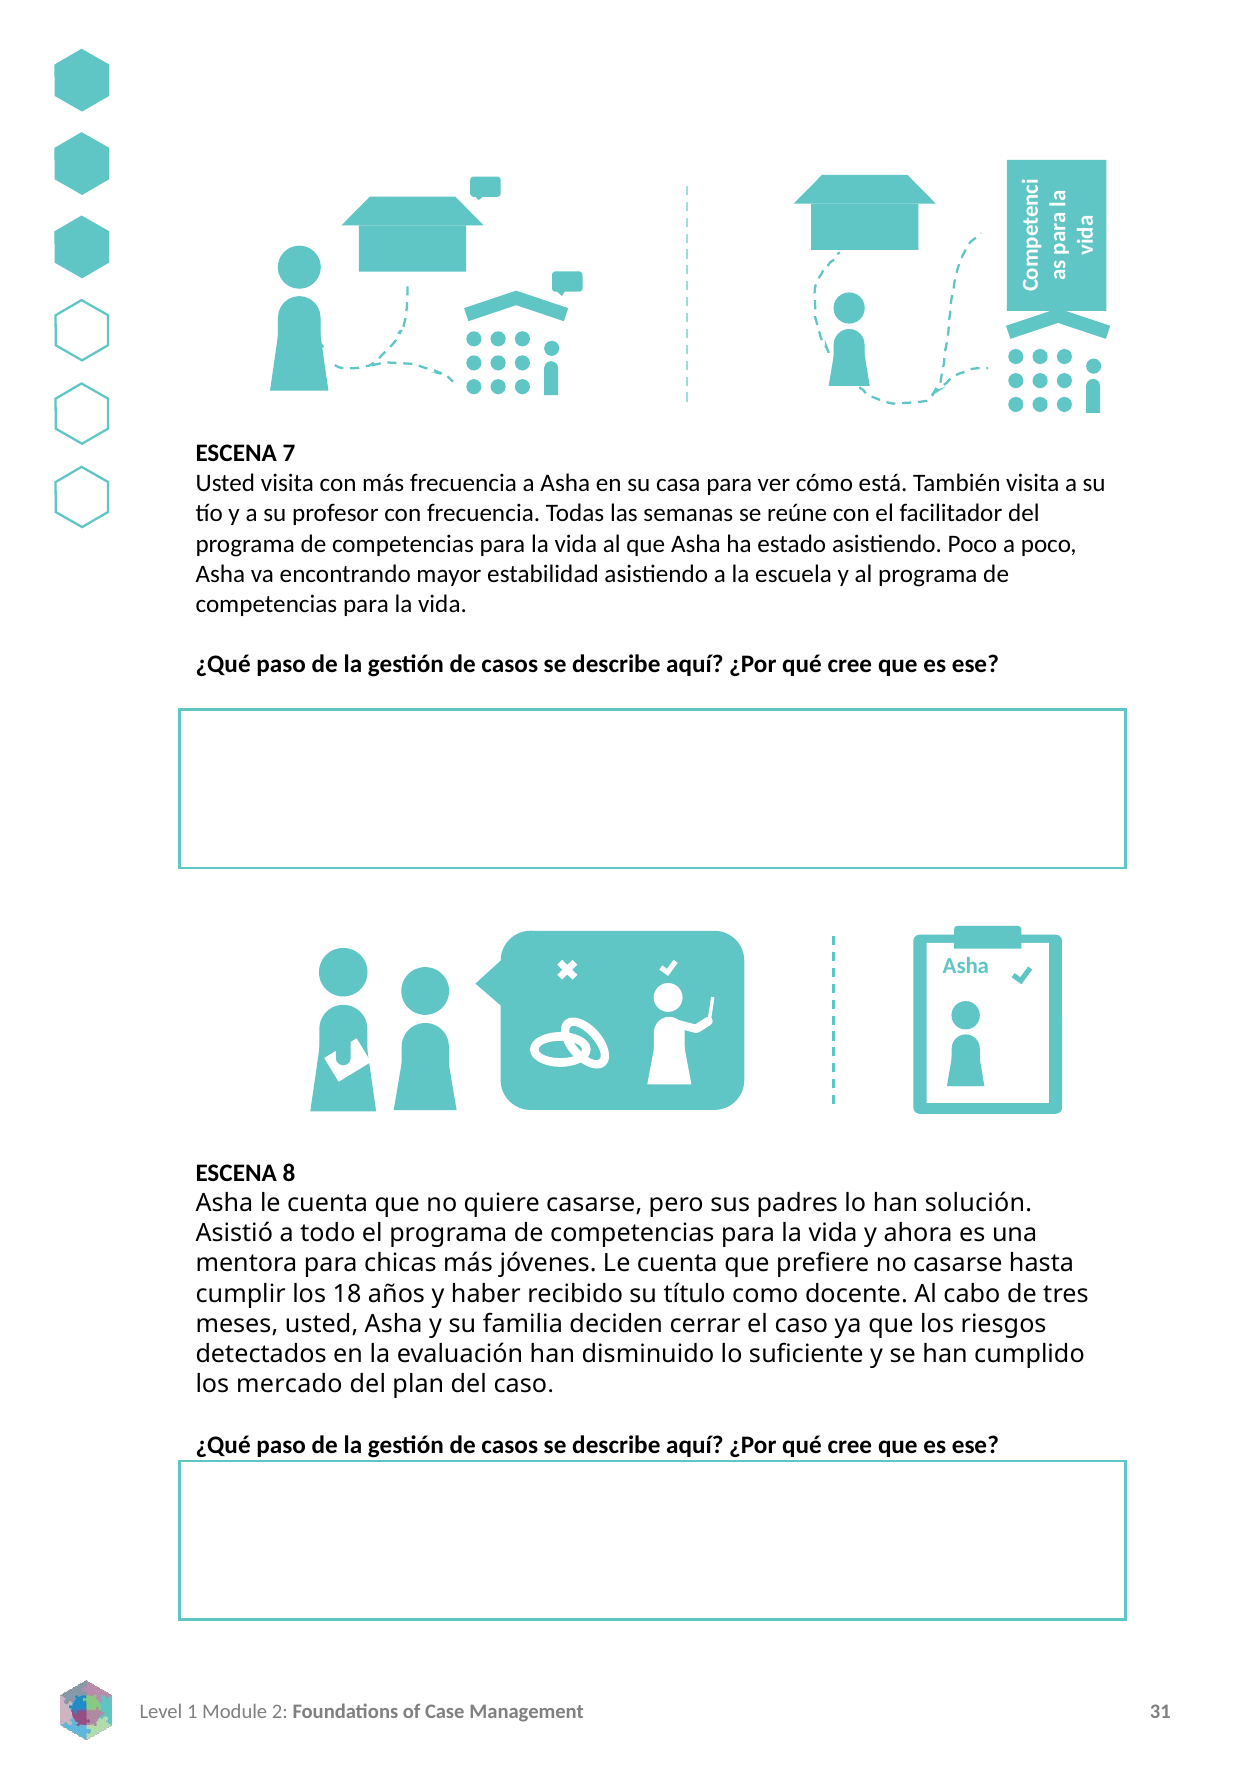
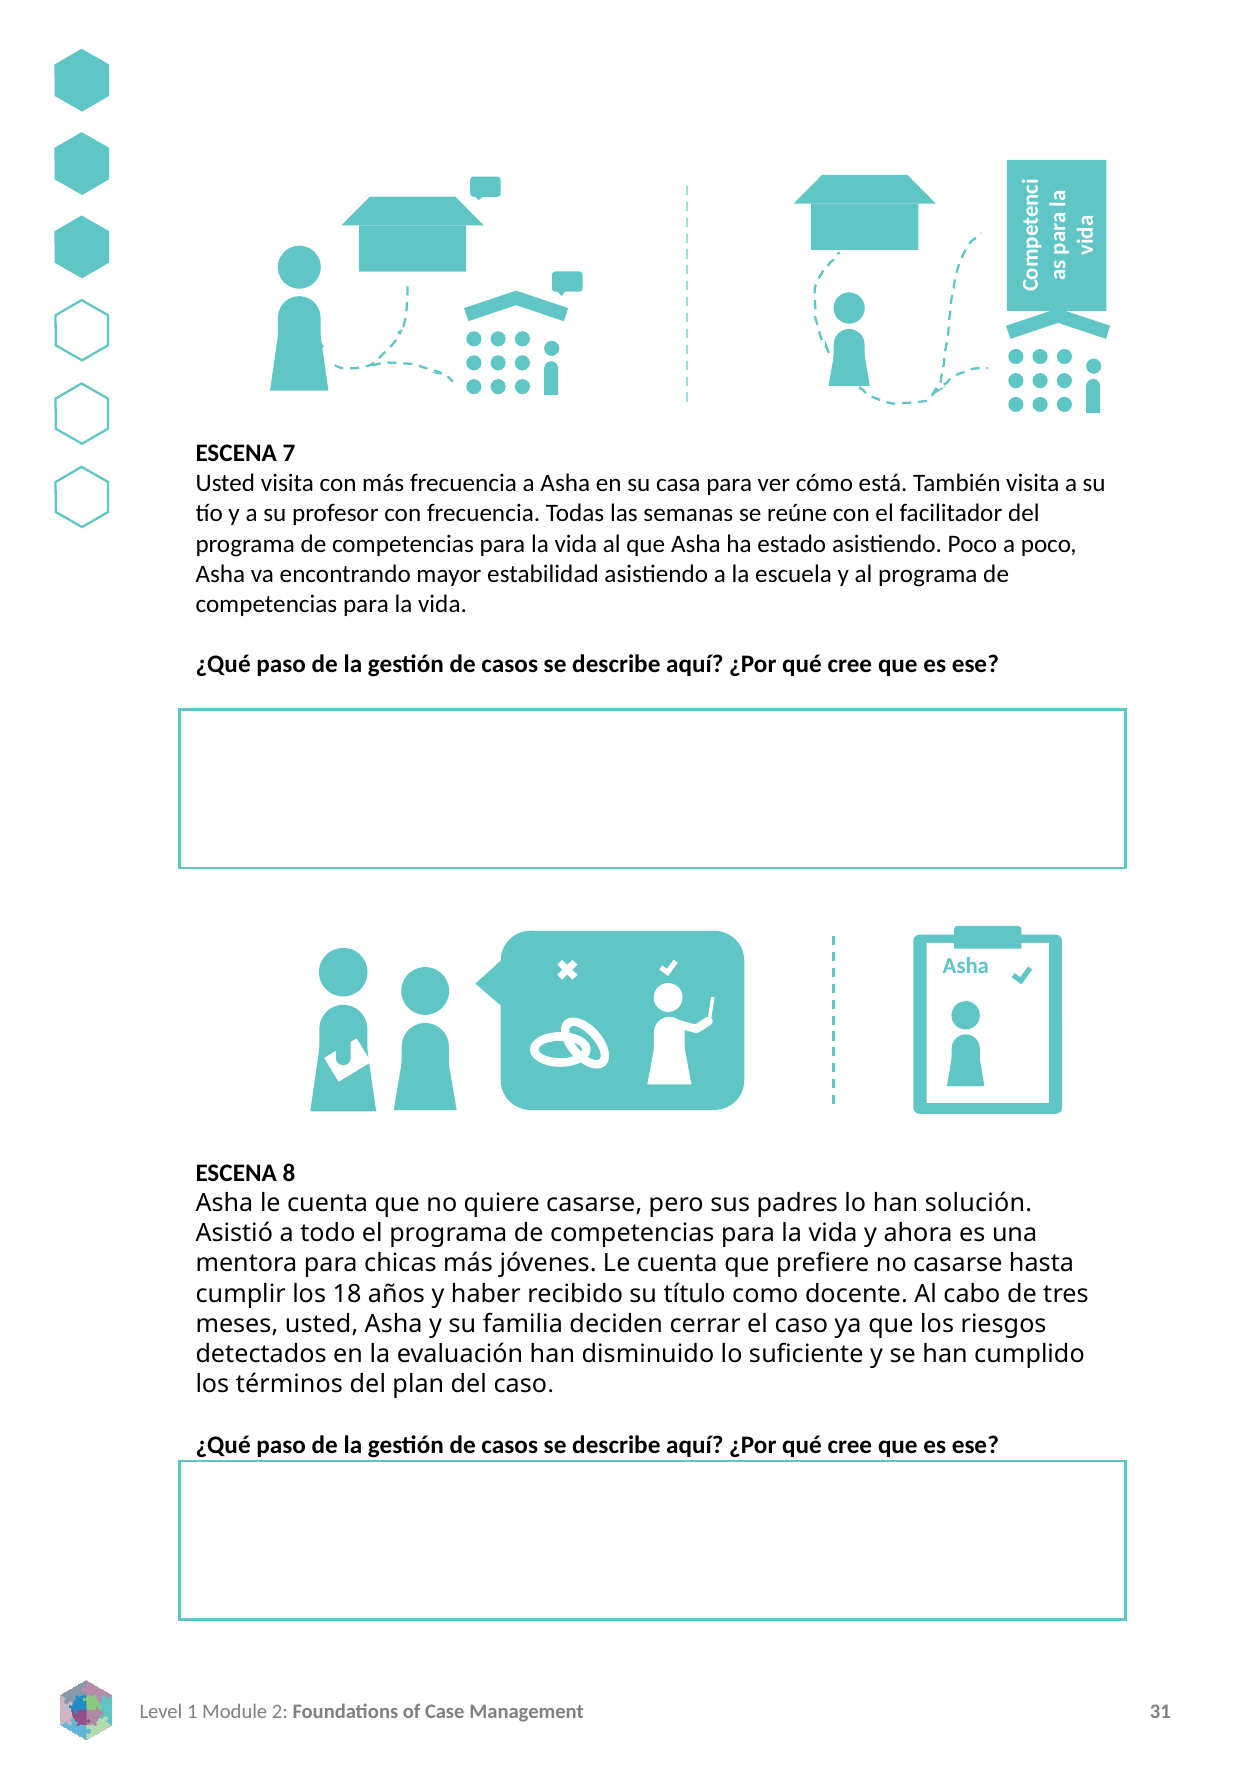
mercado: mercado -> términos
